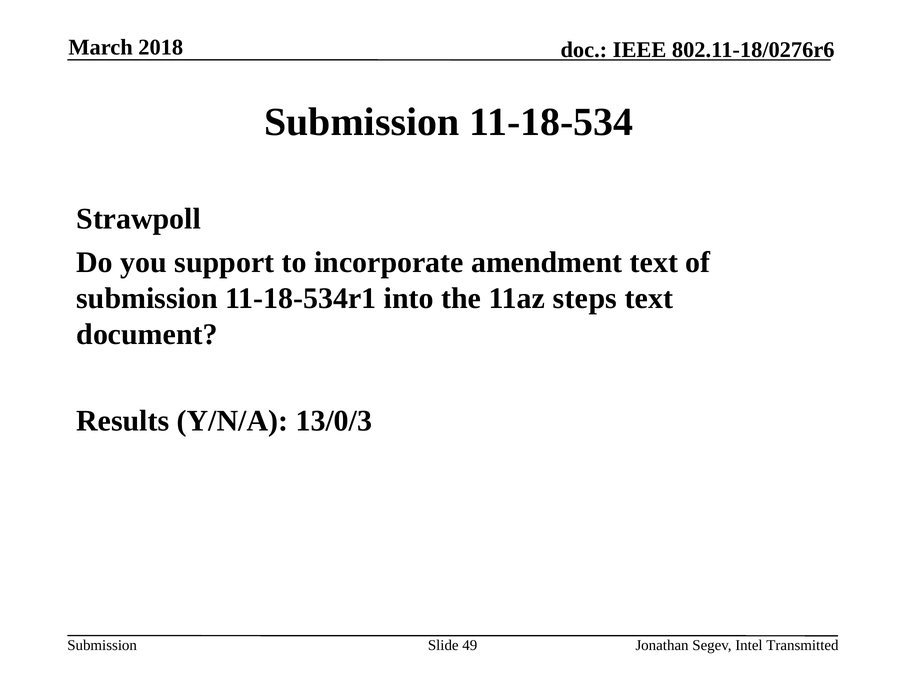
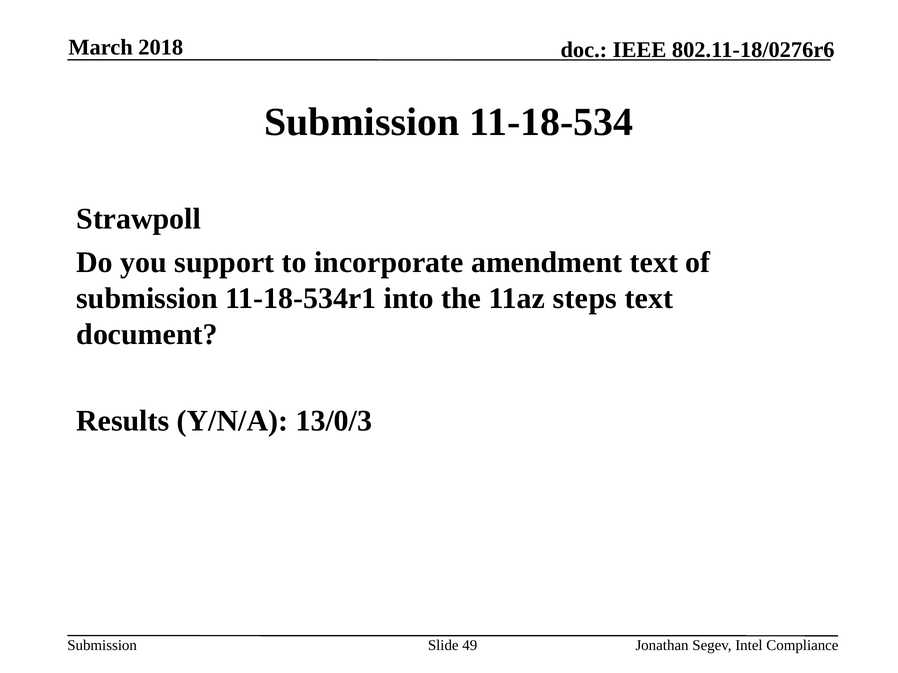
Transmitted: Transmitted -> Compliance
